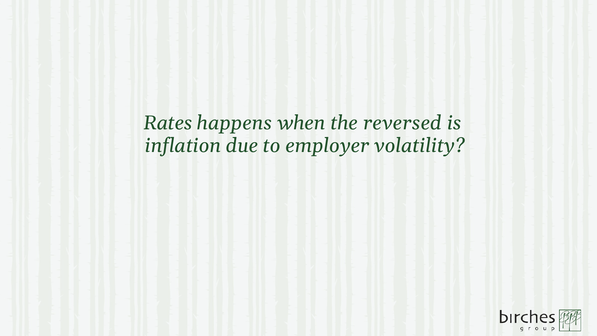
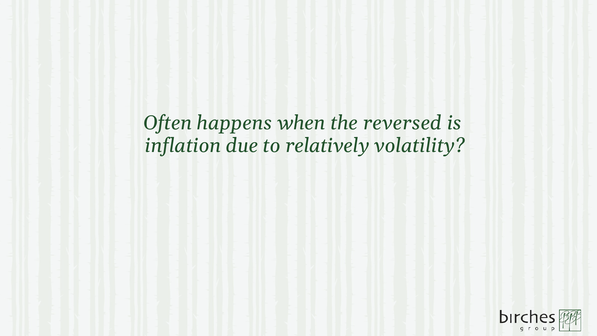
Rates: Rates -> Often
employer: employer -> relatively
